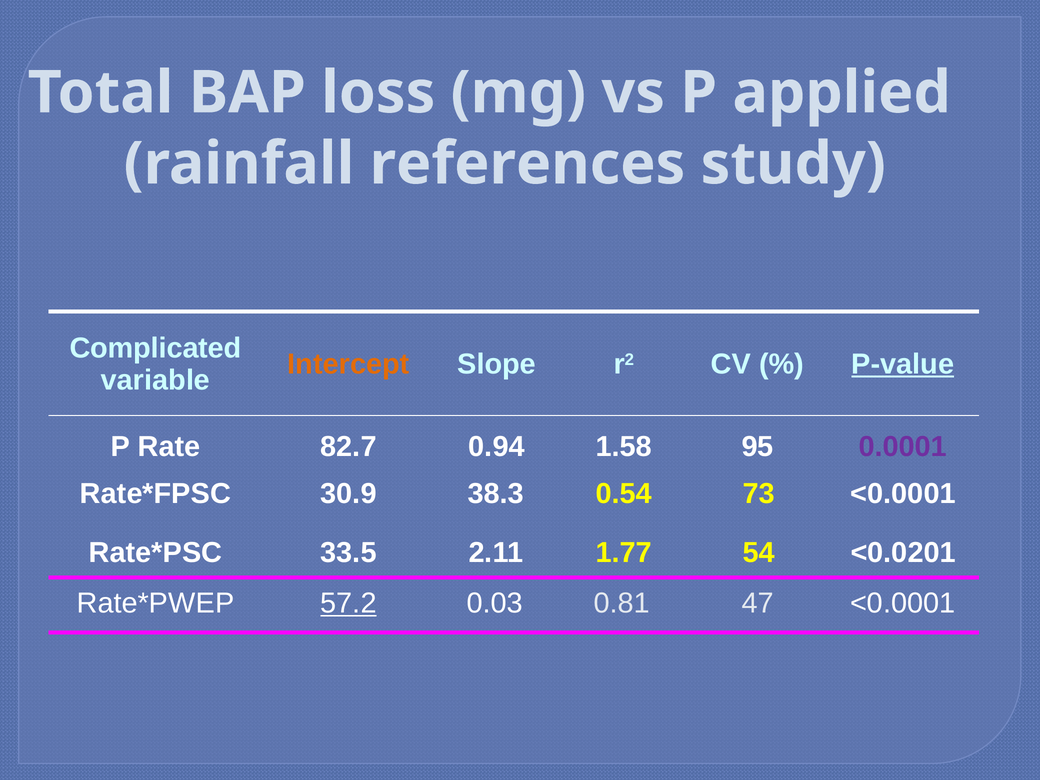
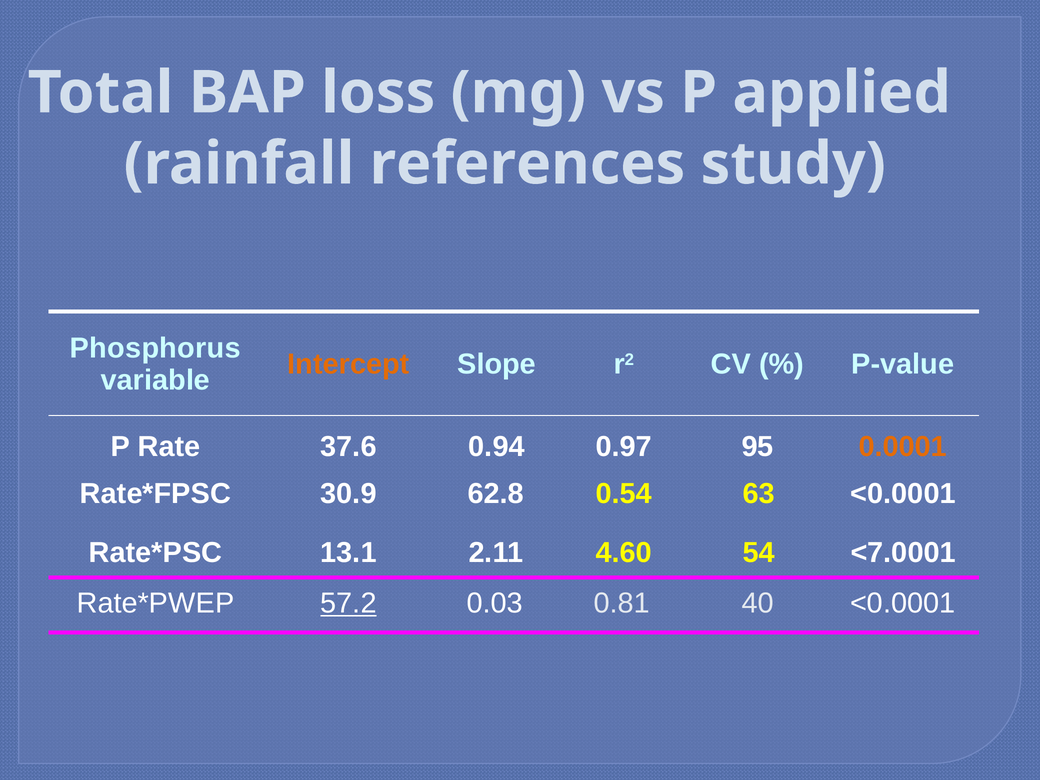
Complicated: Complicated -> Phosphorus
P-value underline: present -> none
82.7: 82.7 -> 37.6
1.58: 1.58 -> 0.97
0.0001 colour: purple -> orange
38.3: 38.3 -> 62.8
73: 73 -> 63
33.5: 33.5 -> 13.1
1.77: 1.77 -> 4.60
<0.0201: <0.0201 -> <7.0001
47: 47 -> 40
